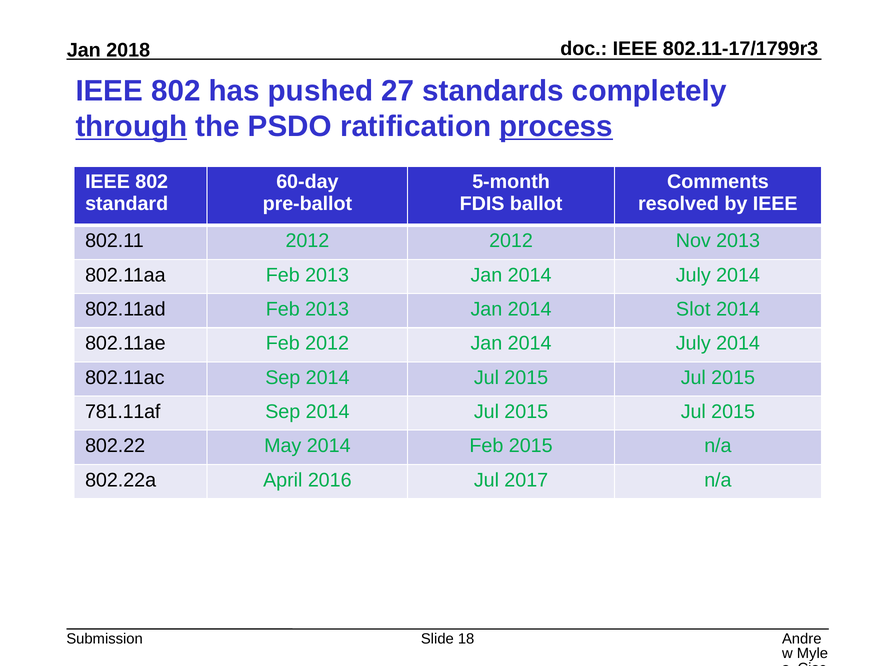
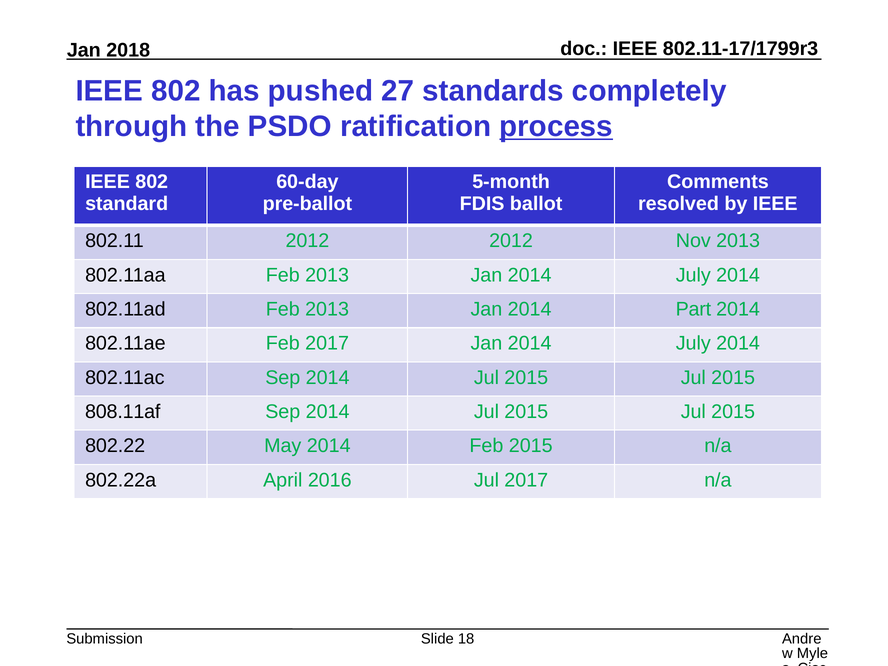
through underline: present -> none
Slot: Slot -> Part
Feb 2012: 2012 -> 2017
781.11af: 781.11af -> 808.11af
